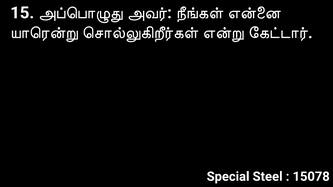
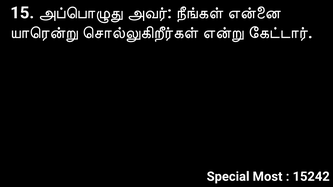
Steel: Steel -> Most
15078: 15078 -> 15242
